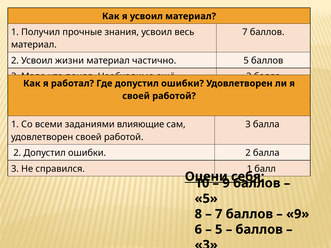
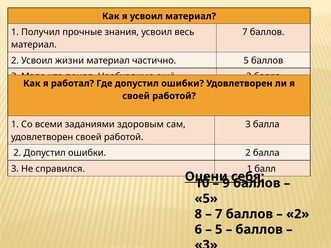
влияющие: влияющие -> здоровым
9 at (298, 214): 9 -> 2
